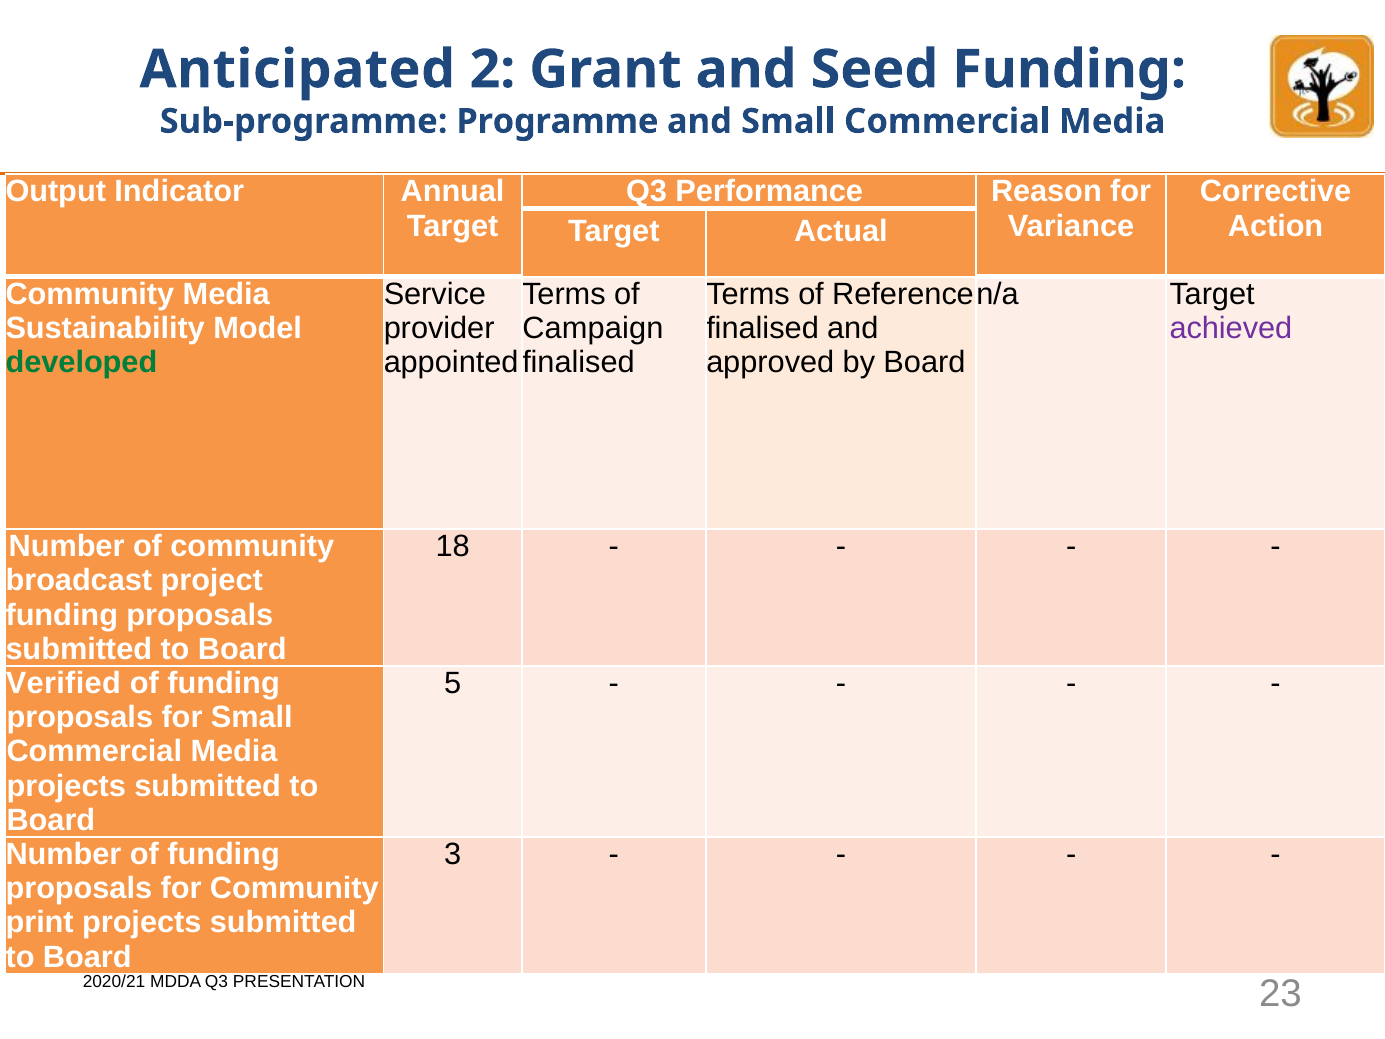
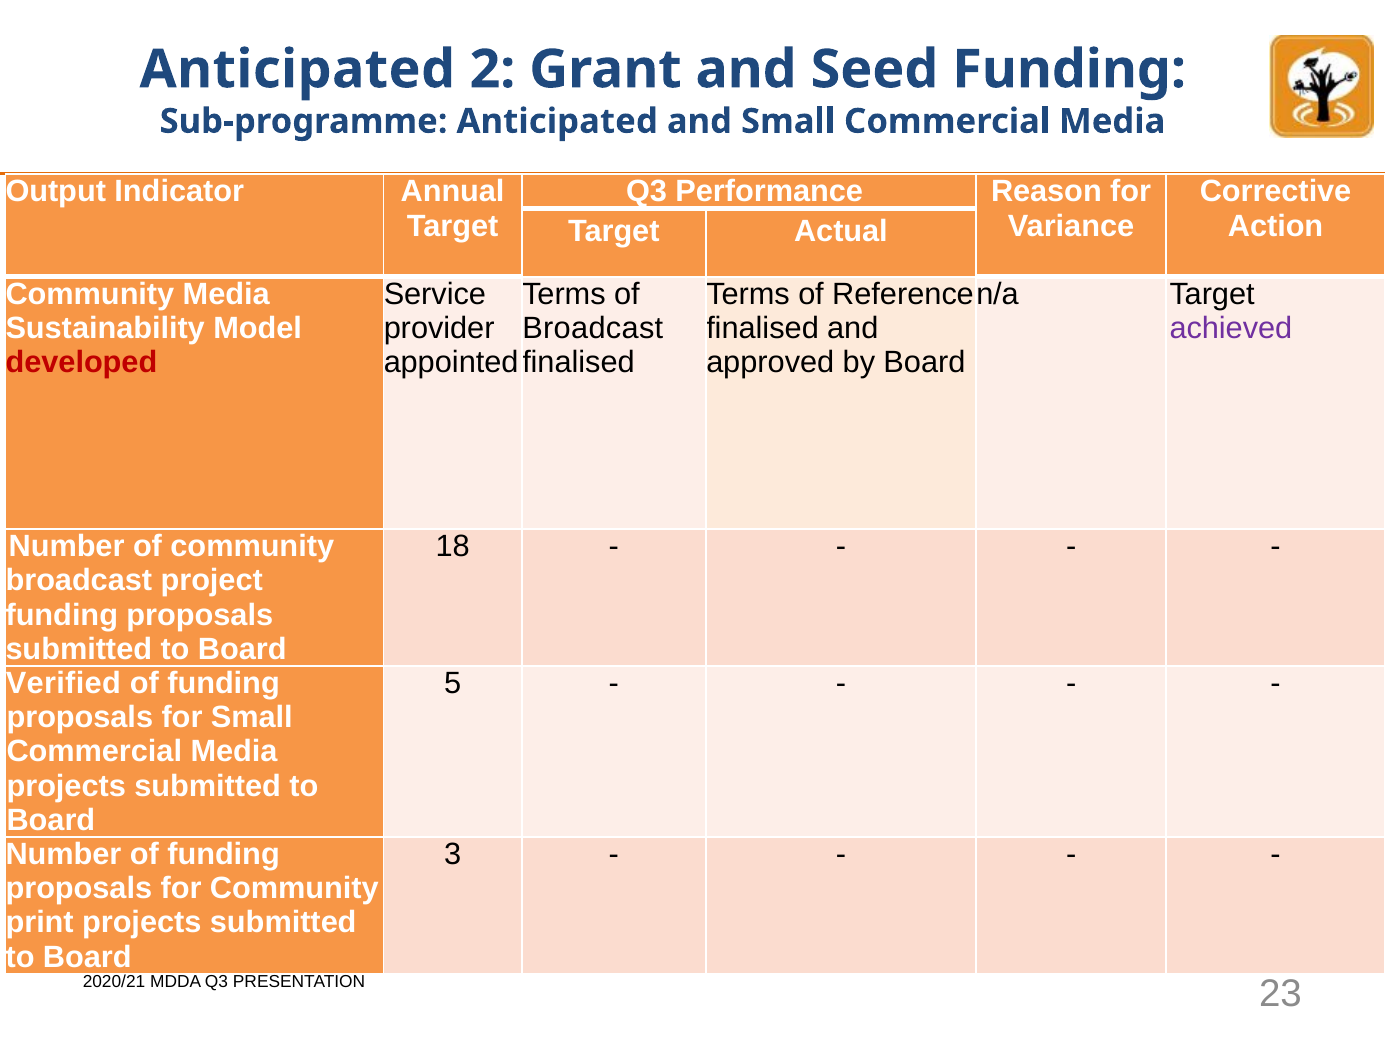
Sub-programme Programme: Programme -> Anticipated
Campaign at (593, 329): Campaign -> Broadcast
developed colour: green -> red
